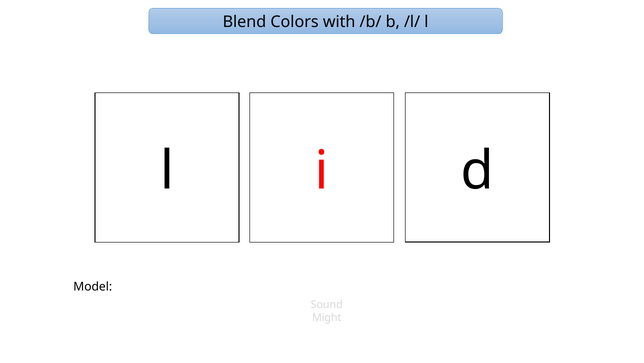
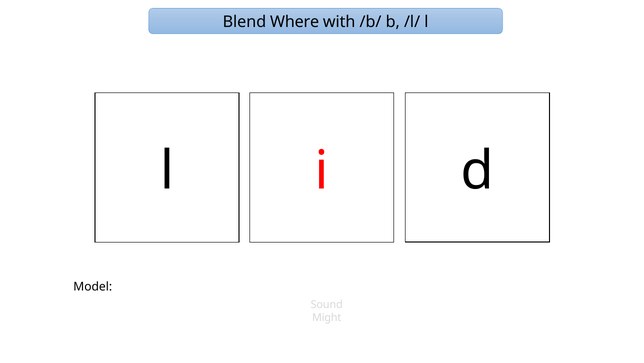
Colors: Colors -> Where
